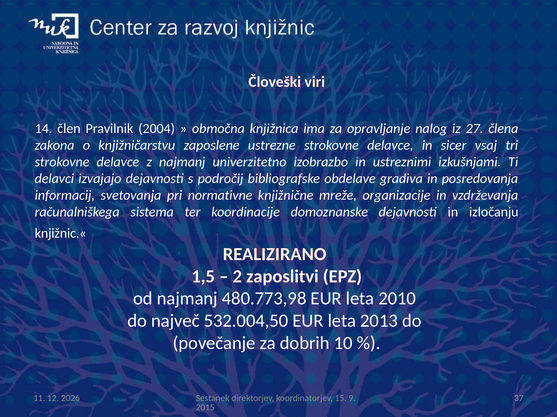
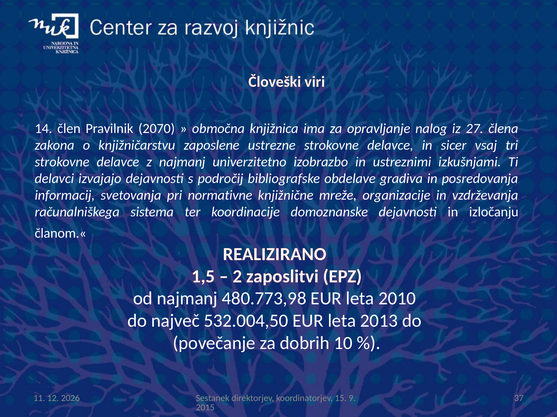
2004: 2004 -> 2070
knjižnic.«: knjižnic.« -> članom.«
